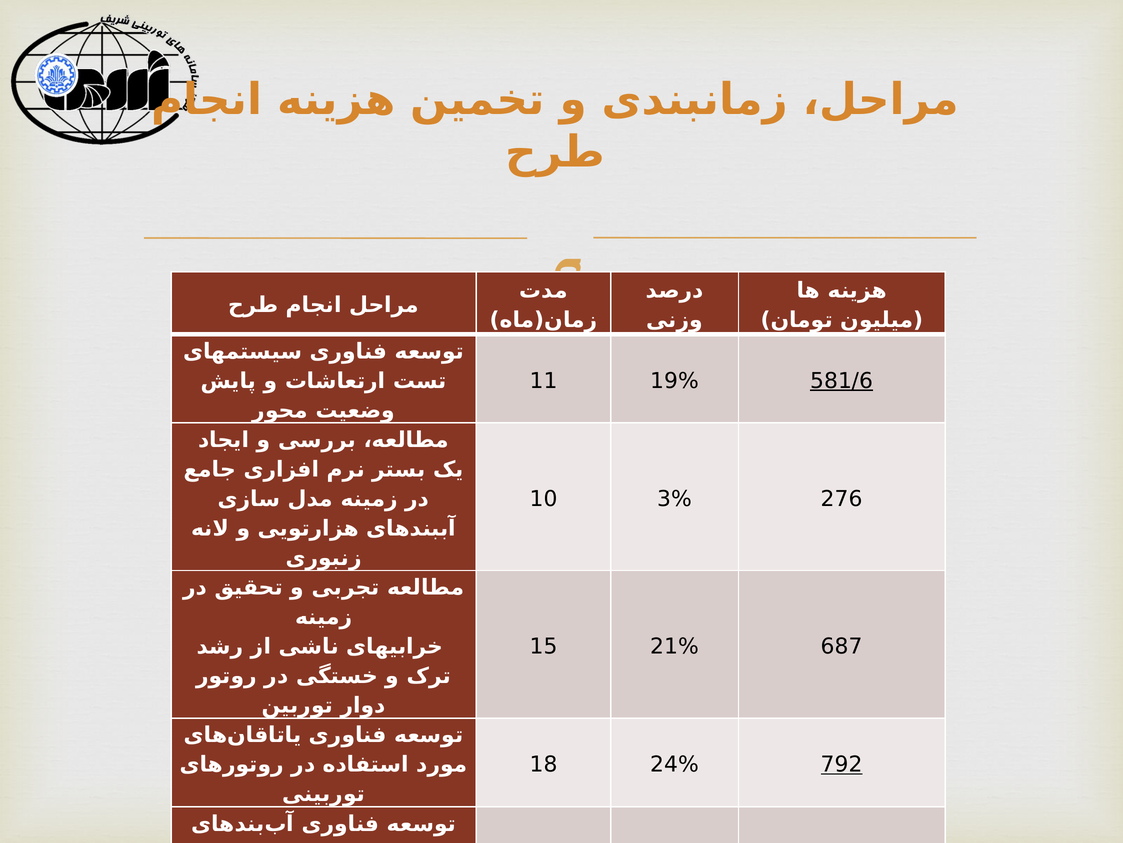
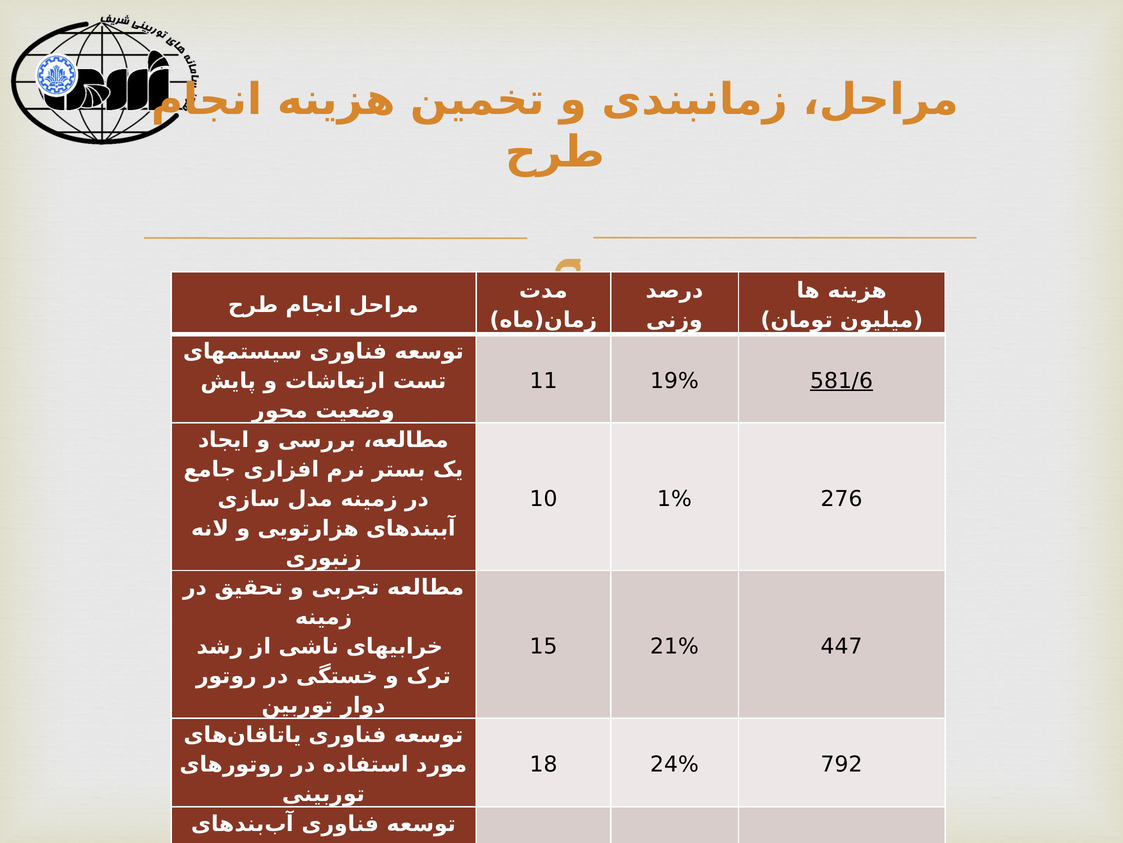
3%: 3% -> 1%
687: 687 -> 447
792 underline: present -> none
